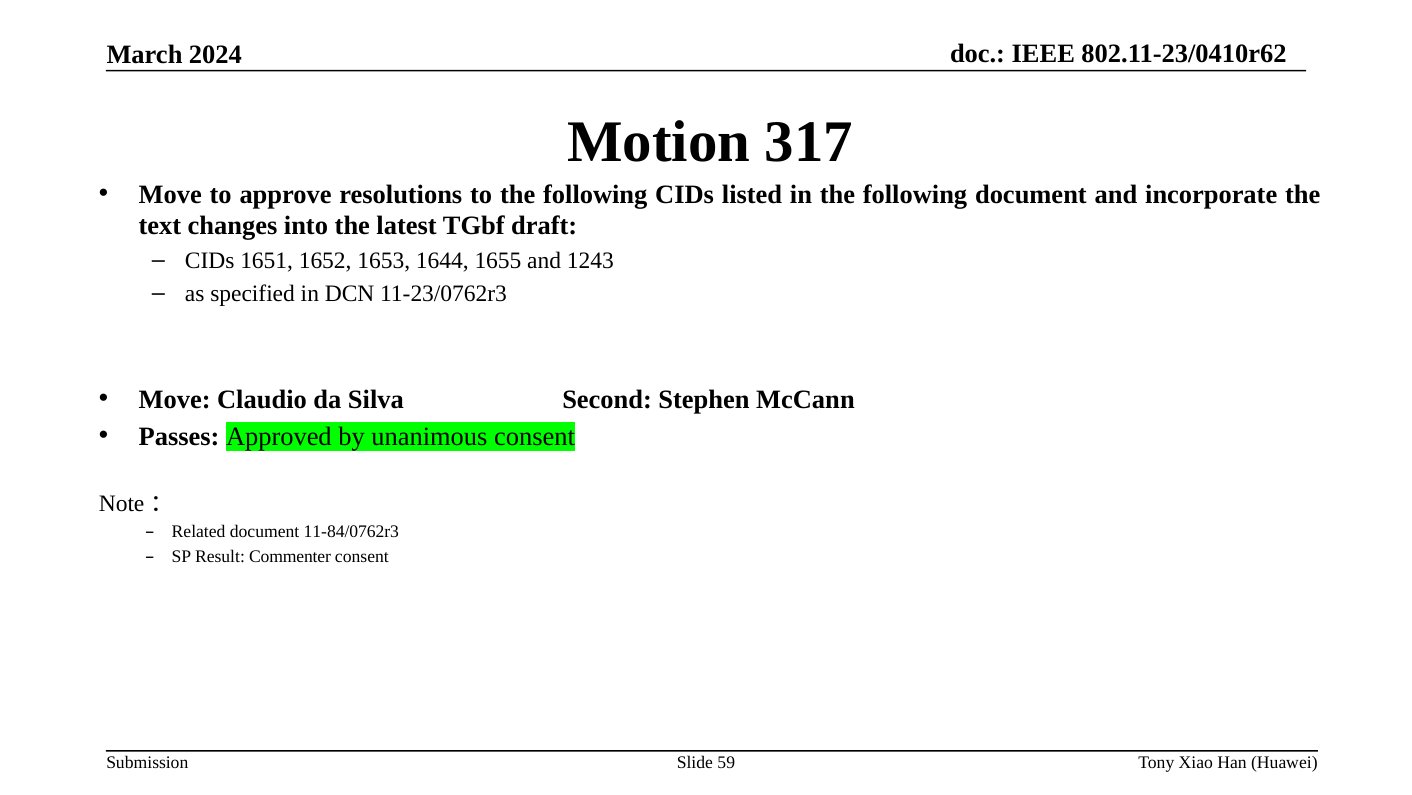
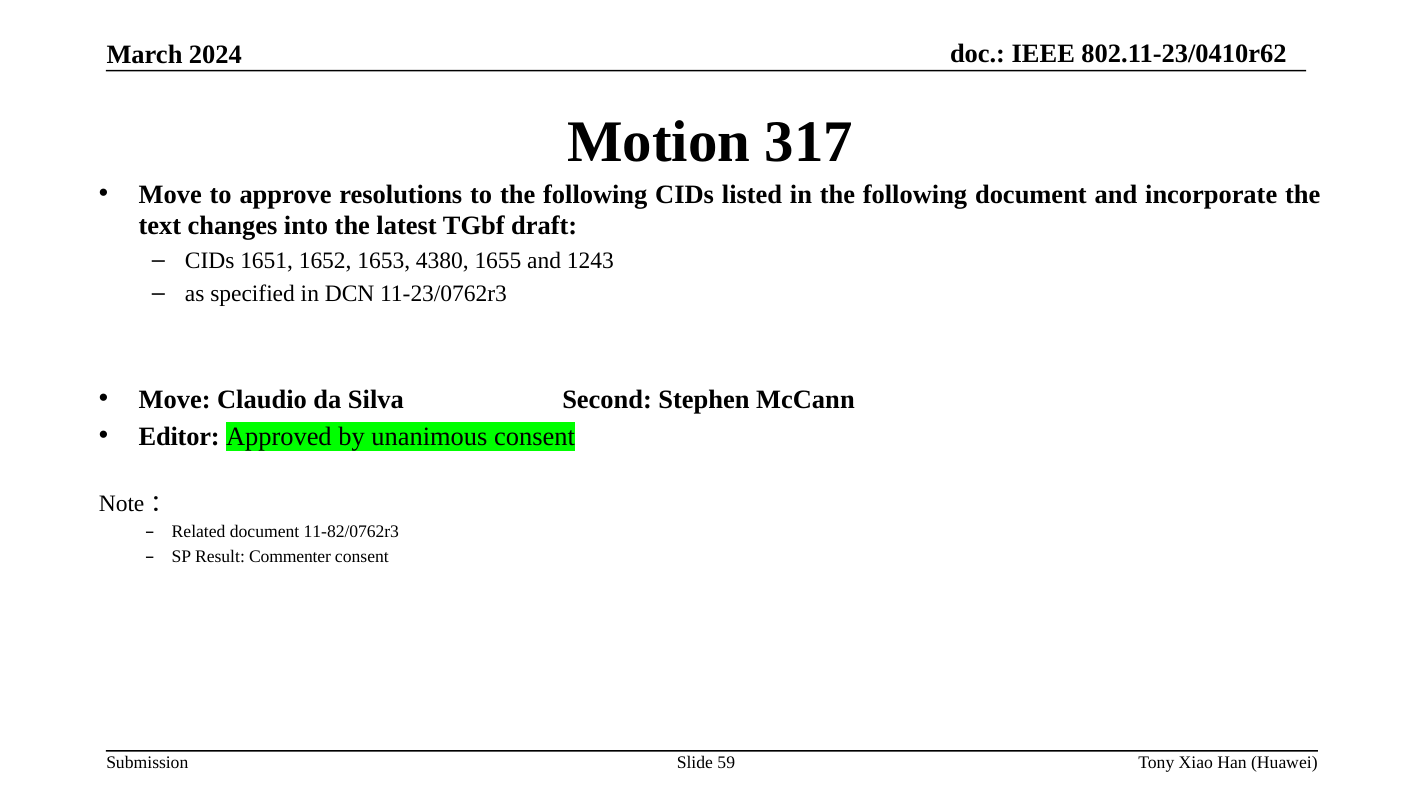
1644: 1644 -> 4380
Passes: Passes -> Editor
11-84/0762r3: 11-84/0762r3 -> 11-82/0762r3
